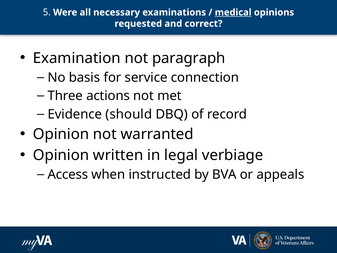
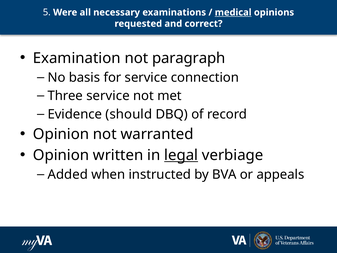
Three actions: actions -> service
legal underline: none -> present
Access: Access -> Added
